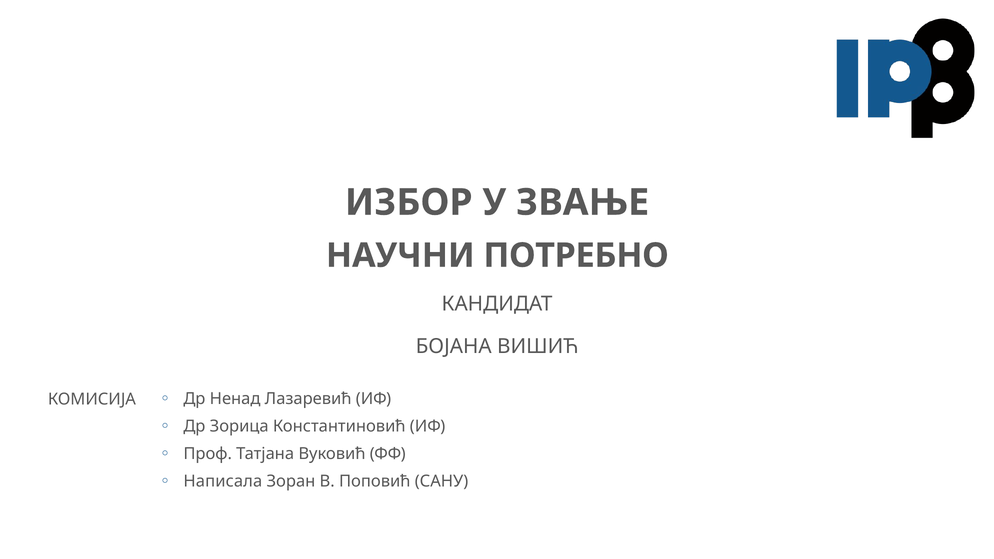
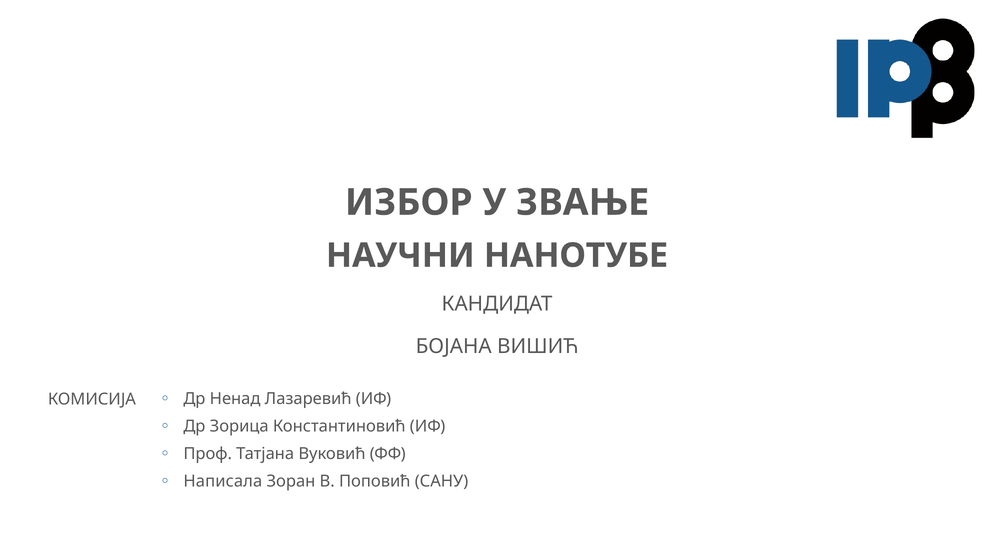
ПОТРЕБНО: ПОТРЕБНО -> НАНОТУБЕ
